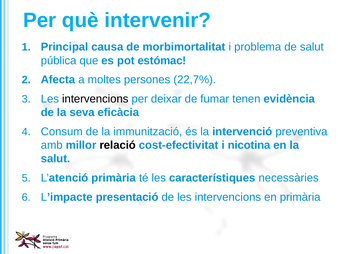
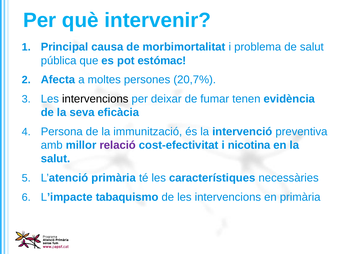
22,7%: 22,7% -> 20,7%
Consum: Consum -> Persona
relació colour: black -> purple
presentació: presentació -> tabaquismo
